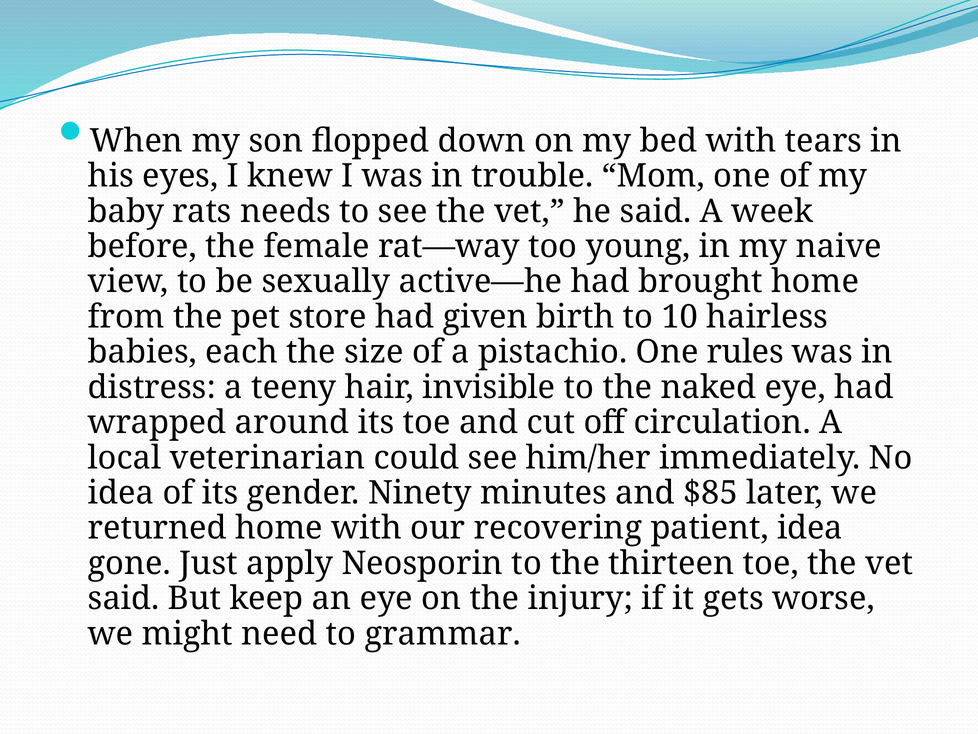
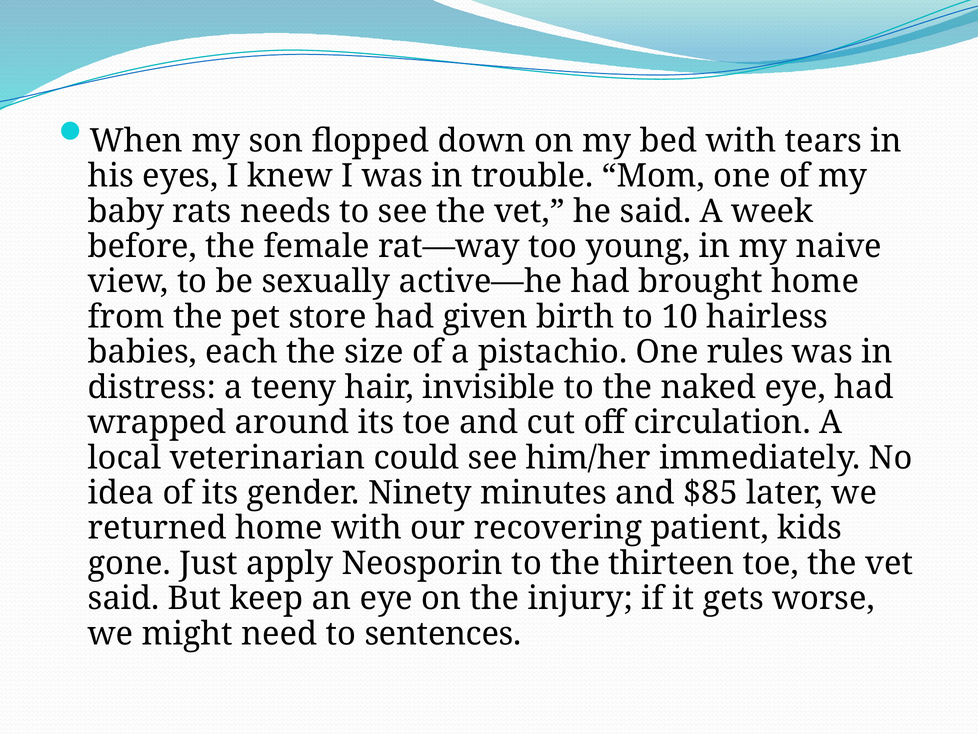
patient idea: idea -> kids
grammar: grammar -> sentences
